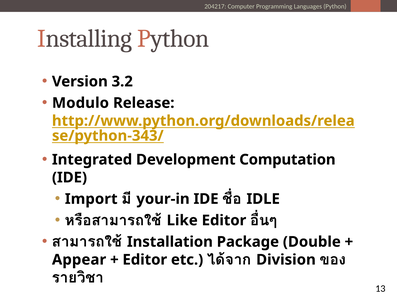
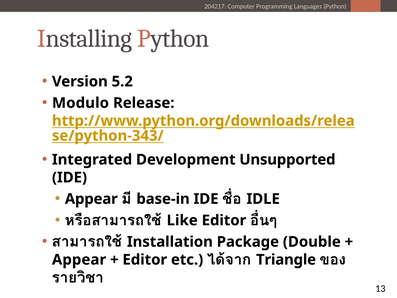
3.2: 3.2 -> 5.2
Computation: Computation -> Unsupported
Import at (91, 199): Import -> Appear
your-in: your-in -> base-in
Division: Division -> Triangle
